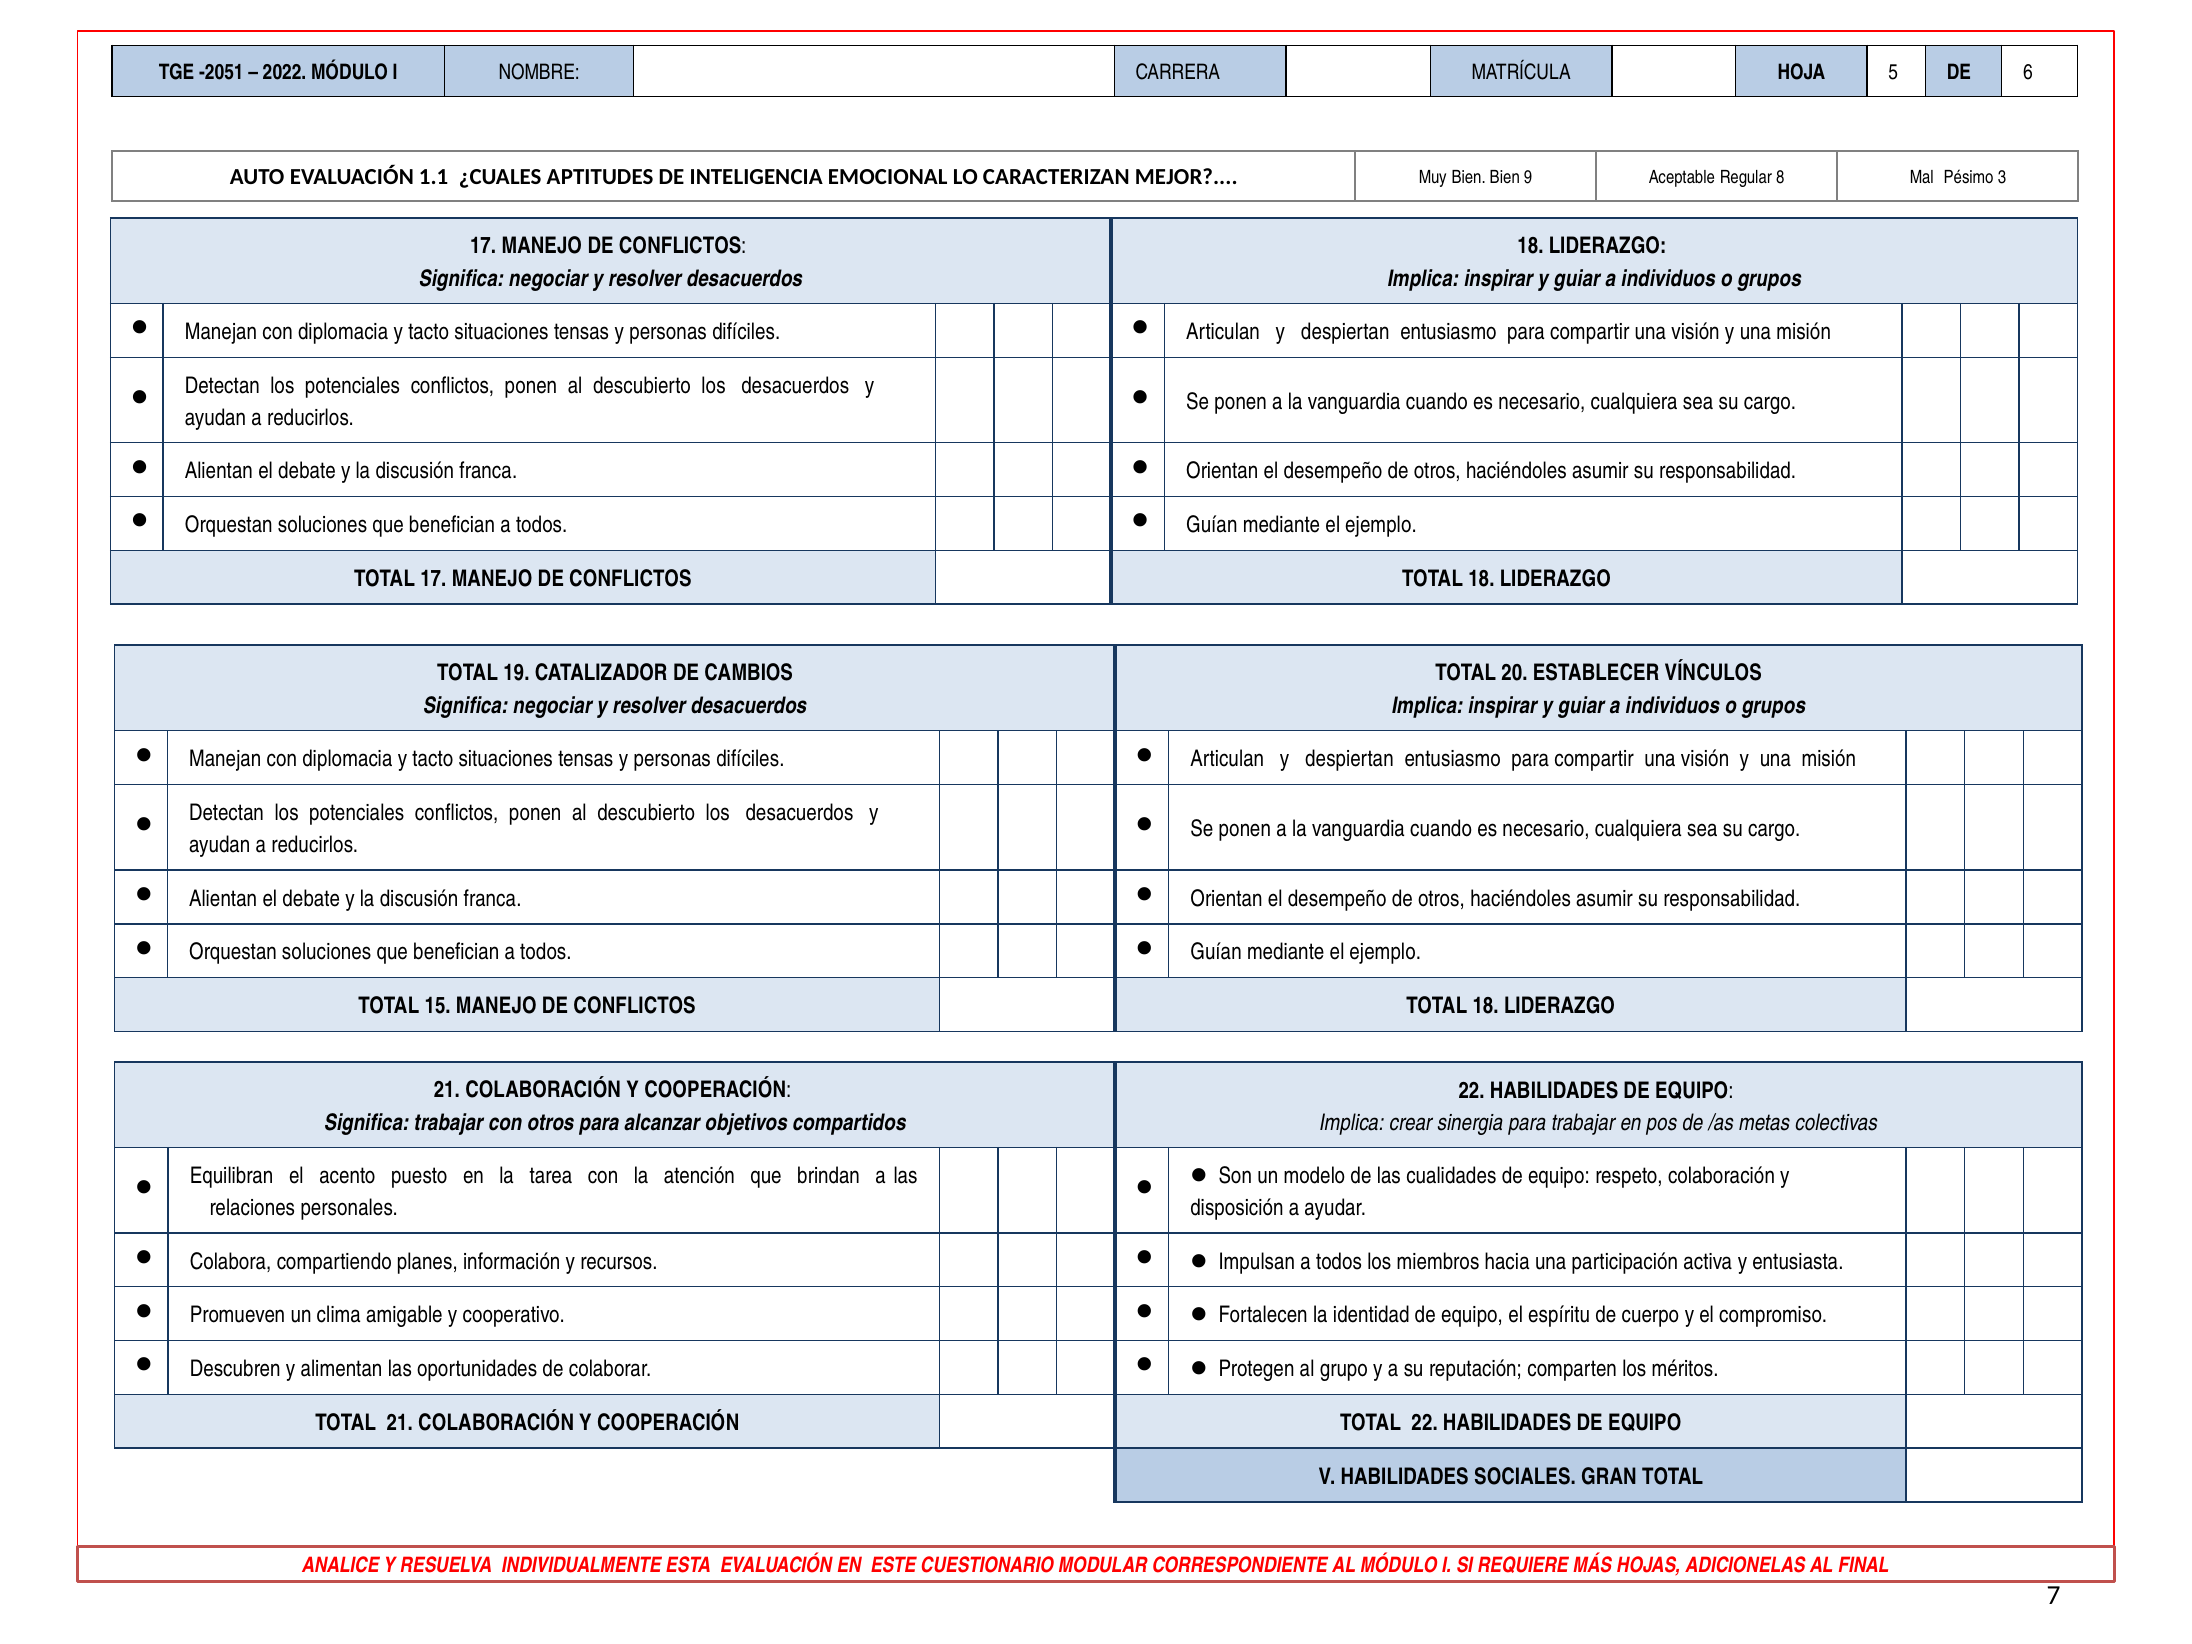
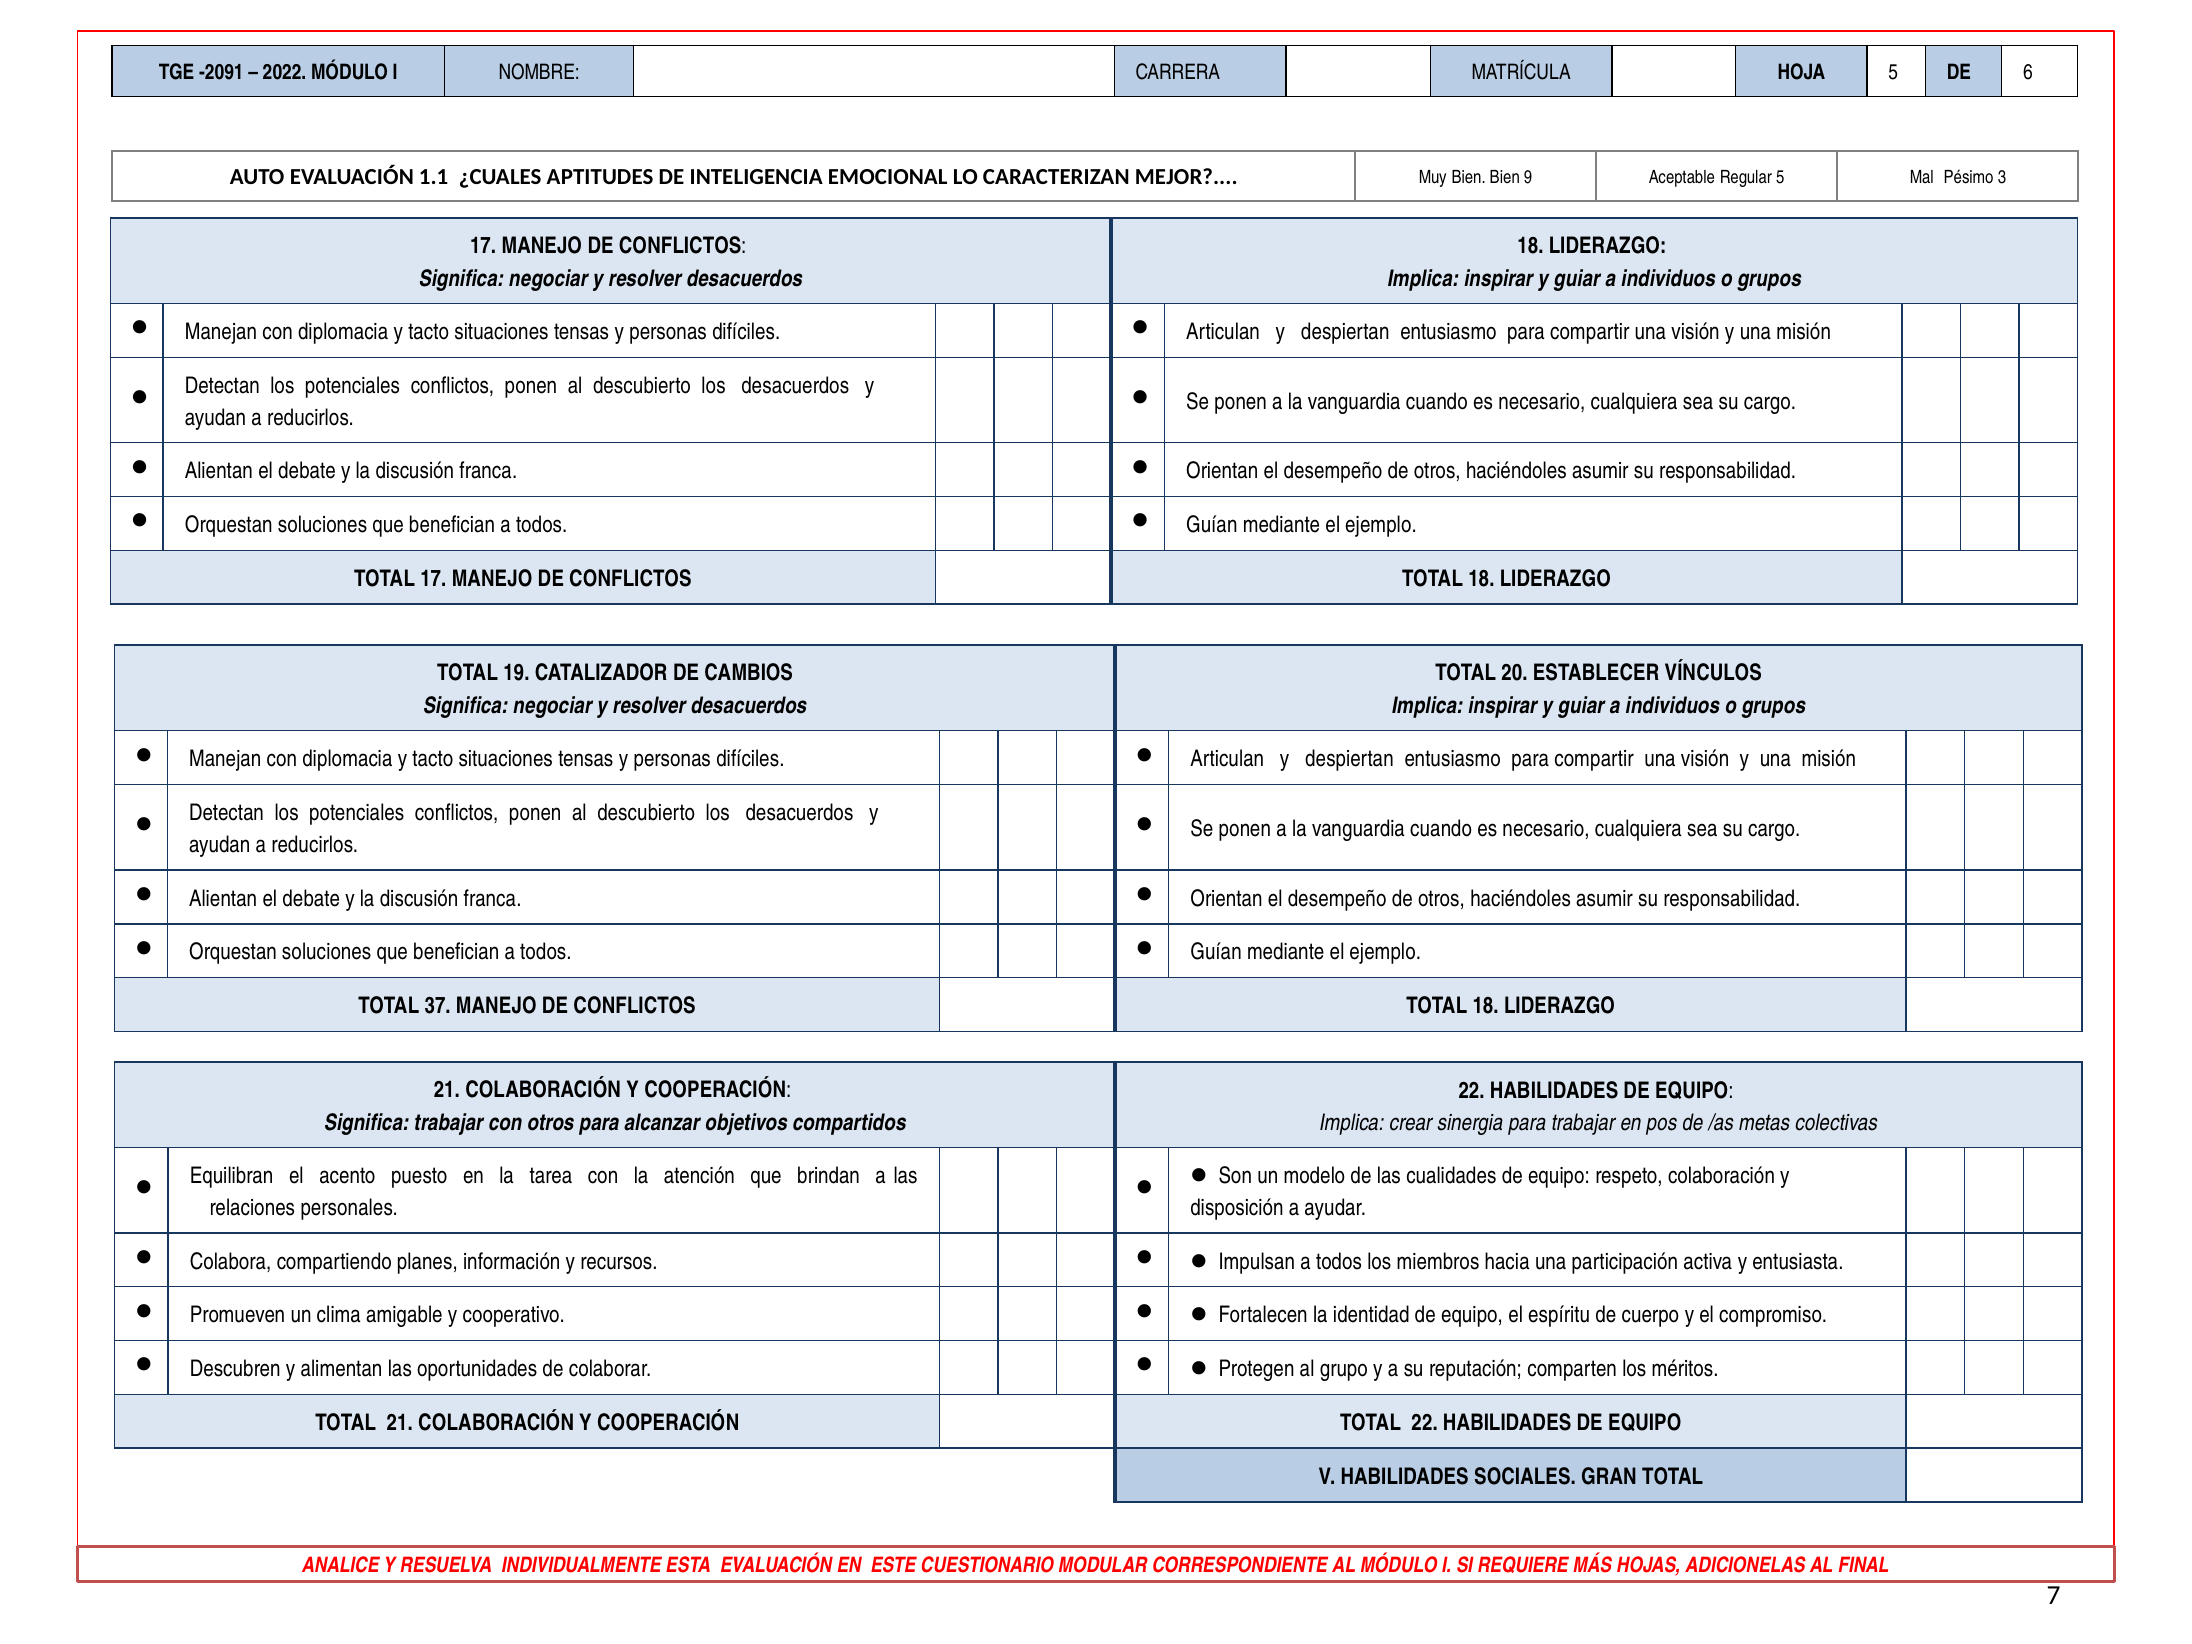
-2051: -2051 -> -2091
Regular 8: 8 -> 5
15: 15 -> 37
